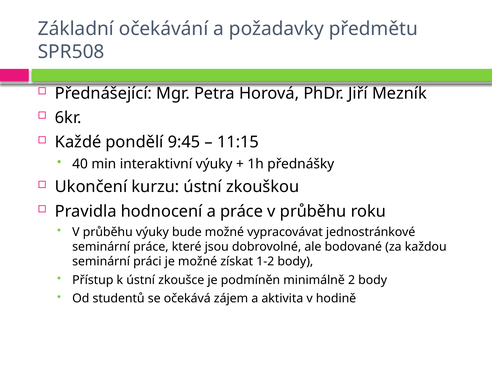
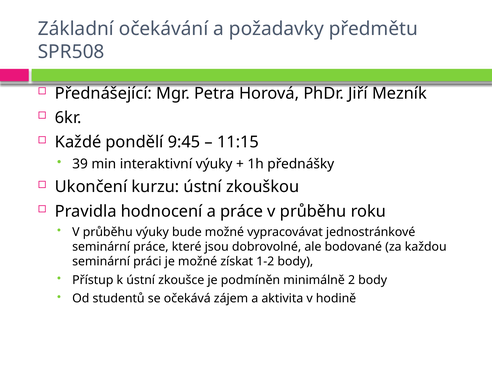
40: 40 -> 39
